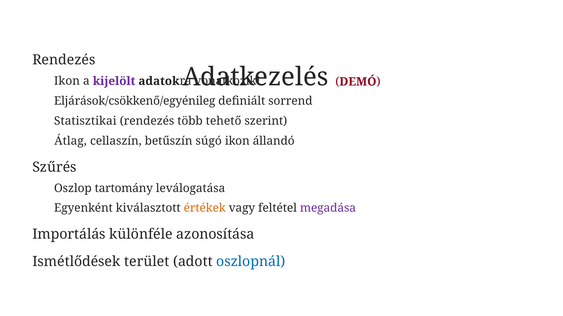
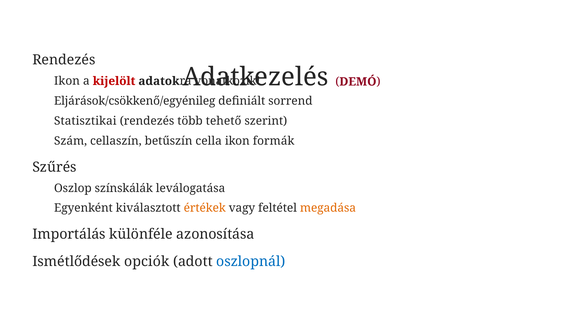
kijelölt colour: purple -> red
Átlag: Átlag -> Szám
súgó: súgó -> cella
állandó: állandó -> formák
tartomány: tartomány -> színskálák
megadása colour: purple -> orange
terület: terület -> opciók
